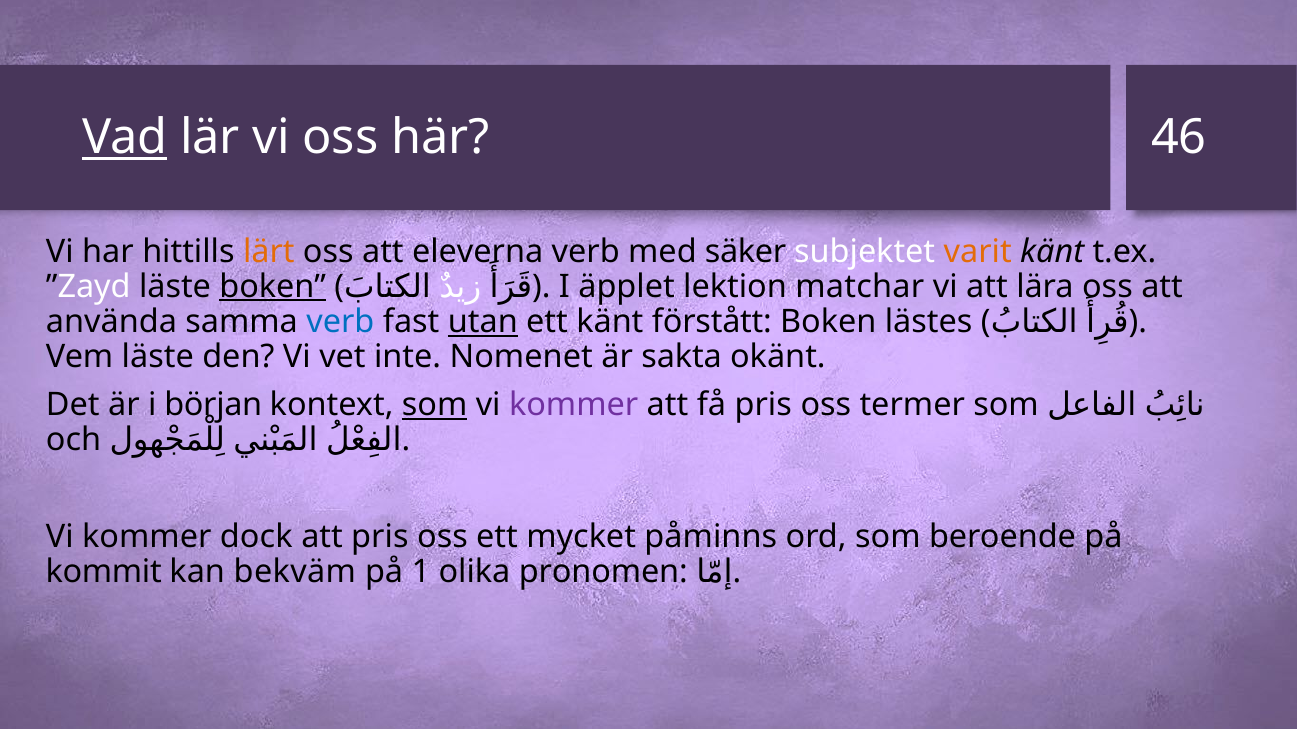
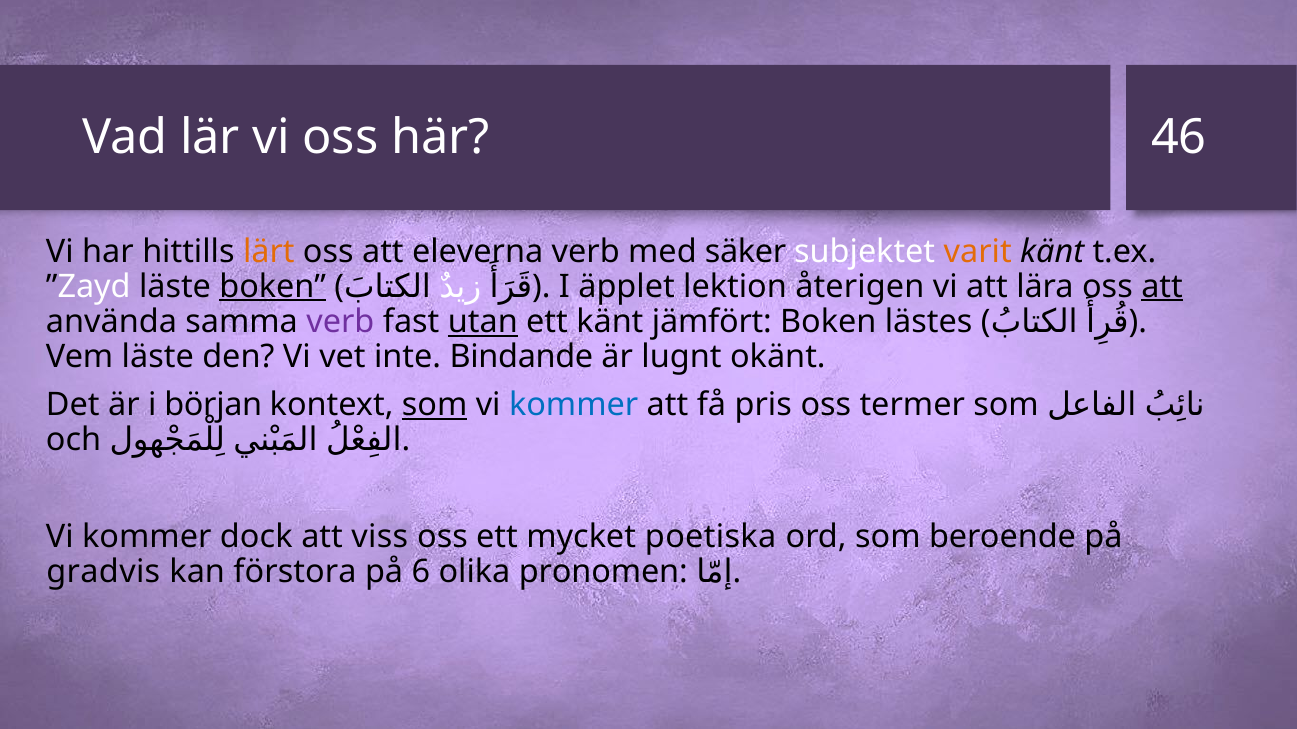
Vad underline: present -> none
matchar: matchar -> återigen
att at (1162, 287) underline: none -> present
verb at (340, 322) colour: blue -> purple
förstått: förstått -> jämfört
Nomenet: Nomenet -> Bindande
sakta: sakta -> lugnt
kommer at (574, 405) colour: purple -> blue
att pris: pris -> viss
påminns: påminns -> poetiska
kommit: kommit -> gradvis
bekväm: bekväm -> förstora
1: 1 -> 6
